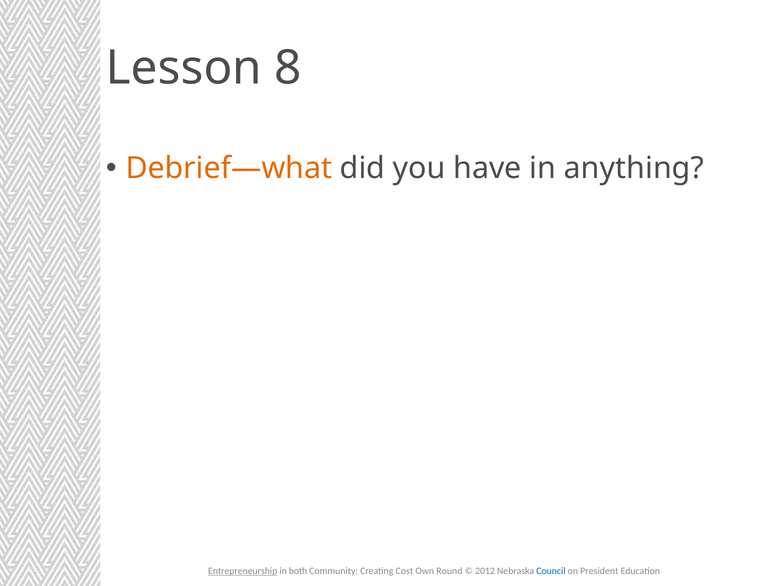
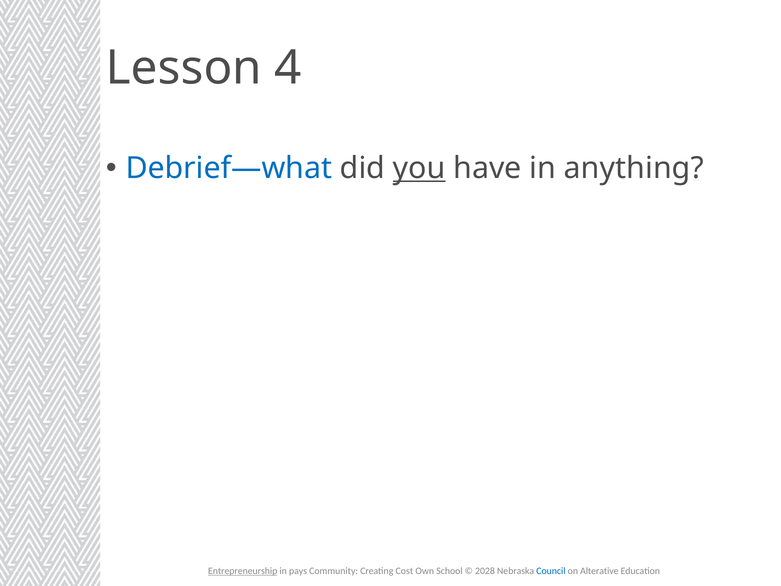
8: 8 -> 4
Debrief—what colour: orange -> blue
you underline: none -> present
both: both -> pays
Round: Round -> School
2012: 2012 -> 2028
President: President -> Alterative
